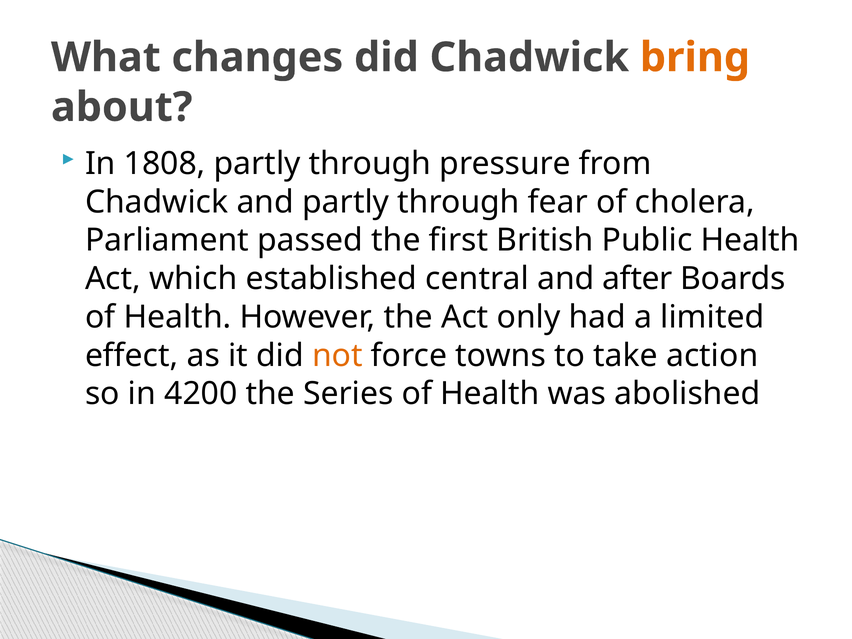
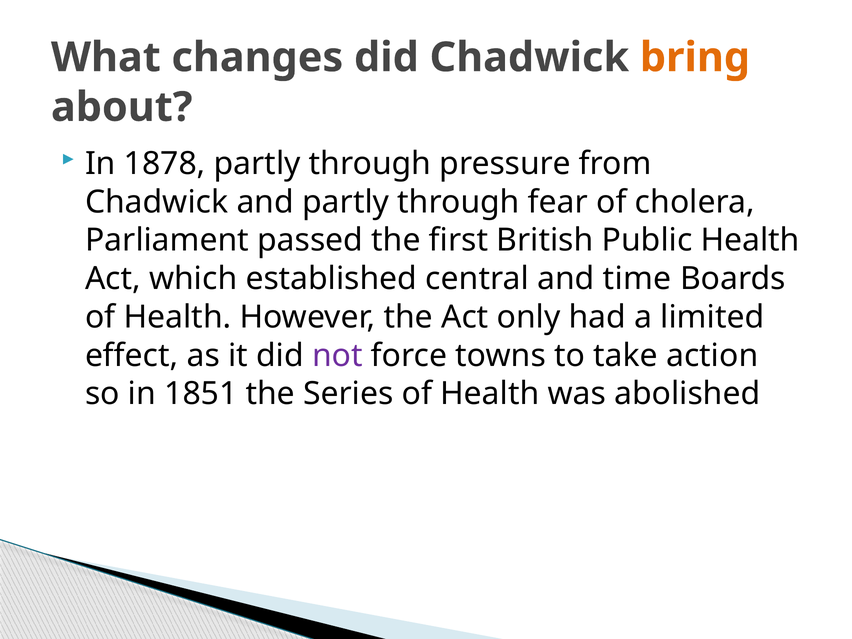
1808: 1808 -> 1878
after: after -> time
not colour: orange -> purple
4200: 4200 -> 1851
